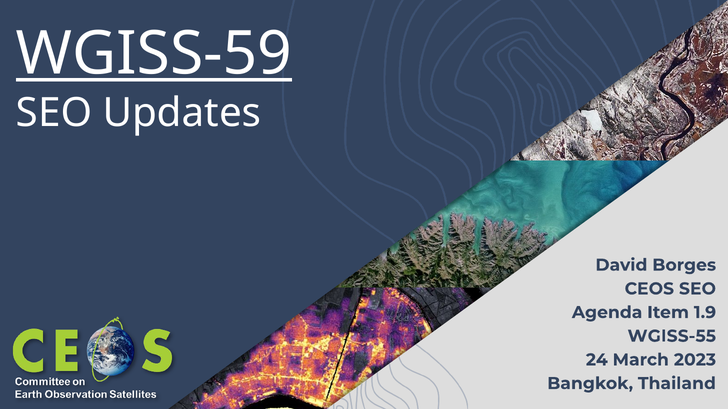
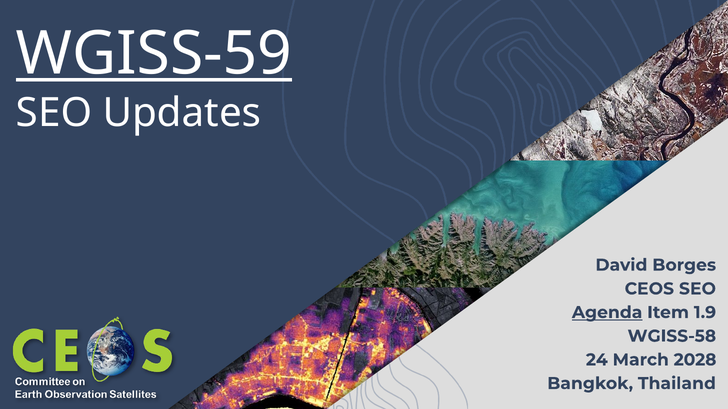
Agenda underline: none -> present
WGISS-55: WGISS-55 -> WGISS-58
2023: 2023 -> 2028
